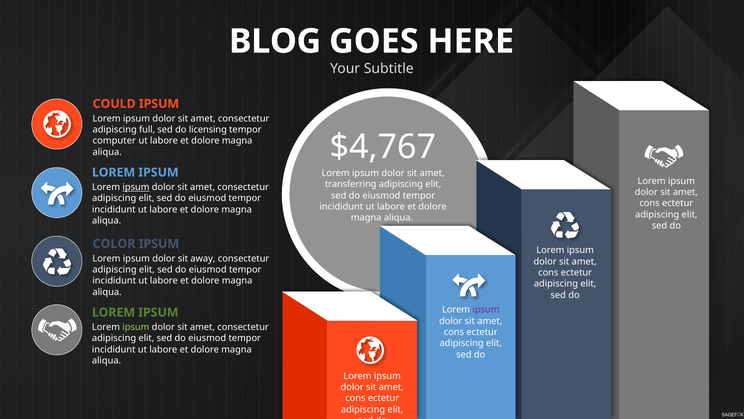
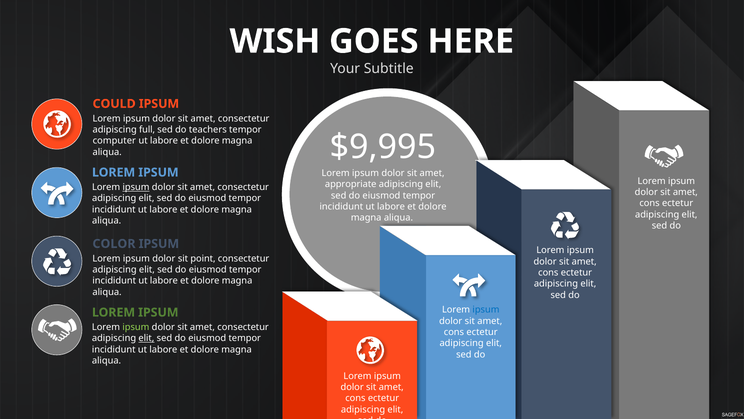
BLOG: BLOG -> WISH
licensing: licensing -> teachers
$4,767: $4,767 -> $9,995
transferring: transferring -> appropriate
away: away -> point
ipsum at (486, 309) colour: purple -> blue
elit at (146, 338) underline: none -> present
